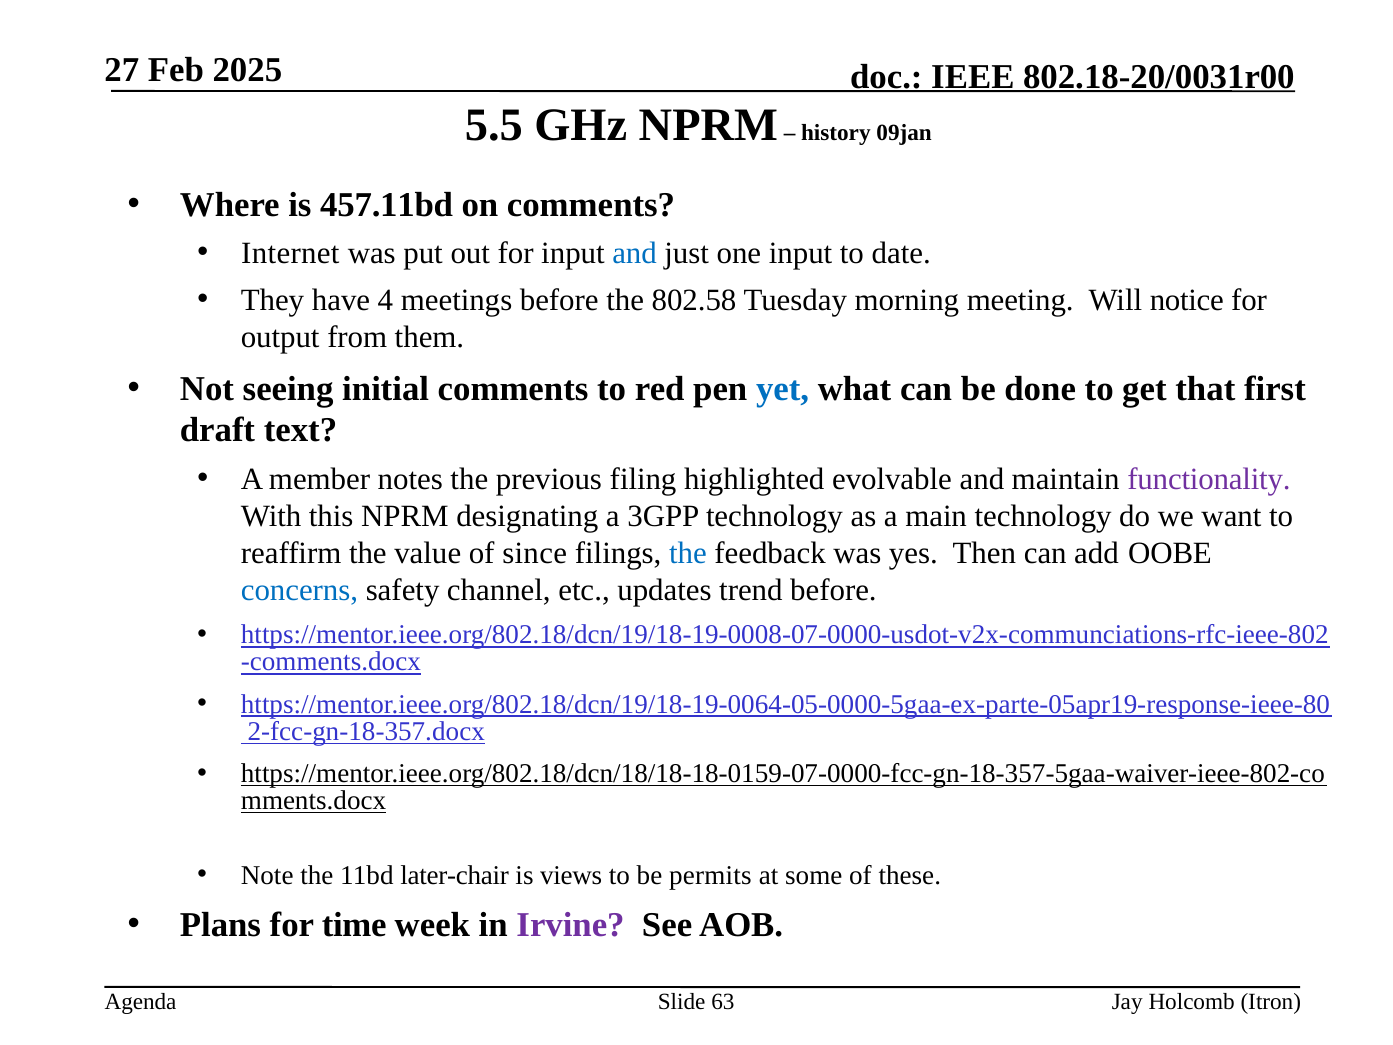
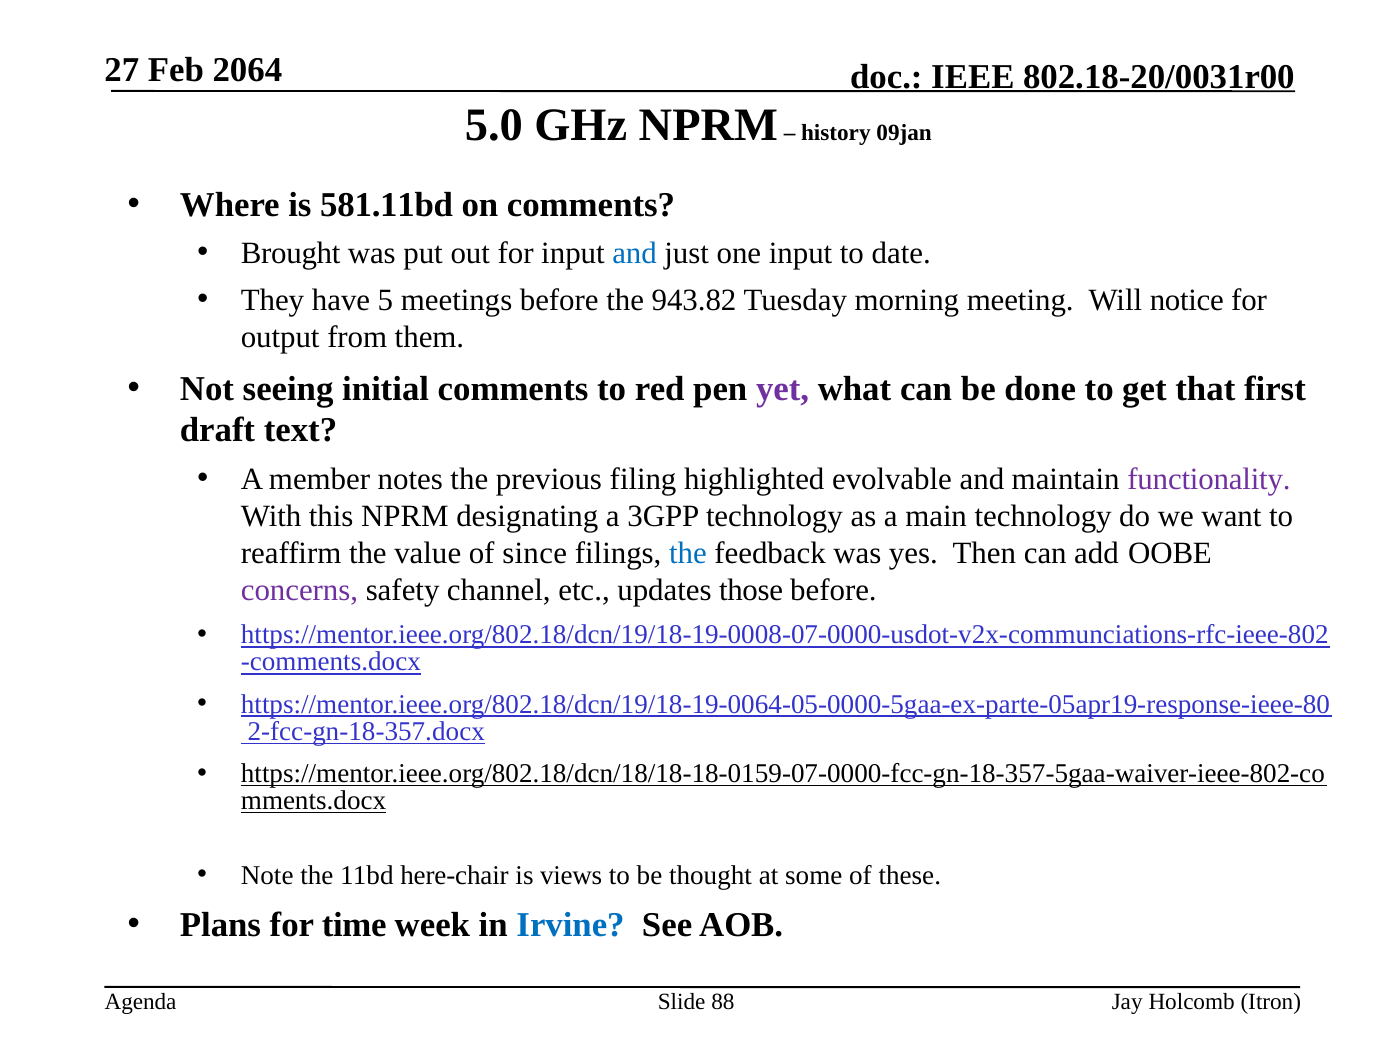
2025: 2025 -> 2064
5.5: 5.5 -> 5.0
457.11bd: 457.11bd -> 581.11bd
Internet: Internet -> Brought
4: 4 -> 5
802.58: 802.58 -> 943.82
yet colour: blue -> purple
concerns colour: blue -> purple
trend: trend -> those
later-chair: later-chair -> here-chair
permits: permits -> thought
Irvine colour: purple -> blue
63: 63 -> 88
